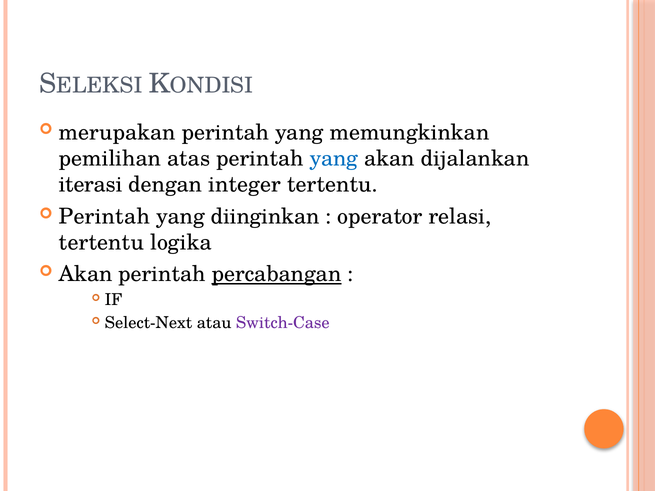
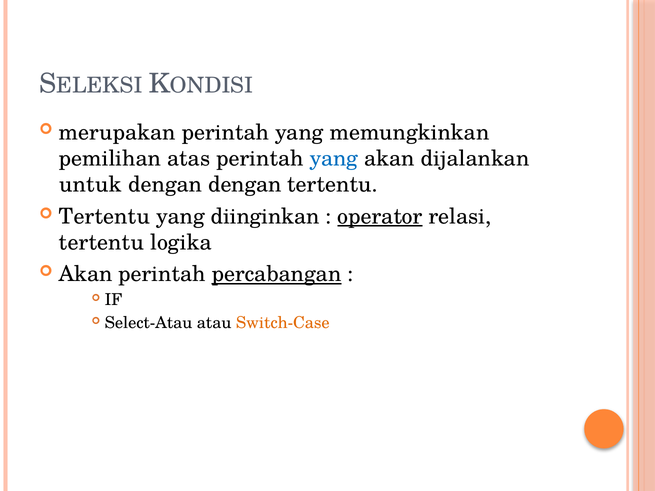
iterasi: iterasi -> untuk
dengan integer: integer -> dengan
Perintah at (104, 217): Perintah -> Tertentu
operator underline: none -> present
Select-Next: Select-Next -> Select-Atau
Switch-Case colour: purple -> orange
